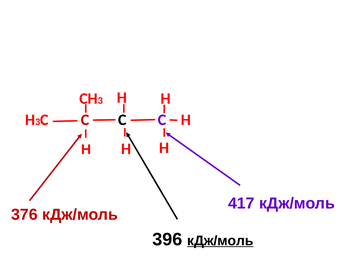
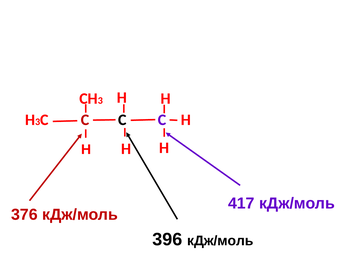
кДж/моль at (220, 240) underline: present -> none
